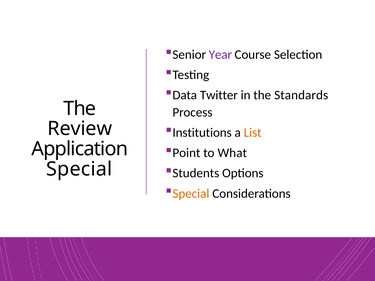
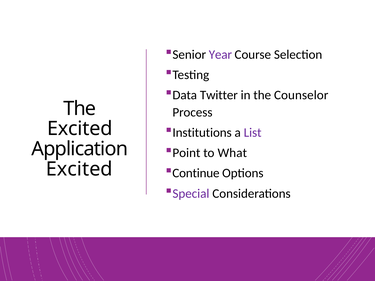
Standards: Standards -> Counselor
Review at (80, 129): Review -> Excited
List colour: orange -> purple
Special at (79, 169): Special -> Excited
Students: Students -> Continue
Special at (191, 194) colour: orange -> purple
